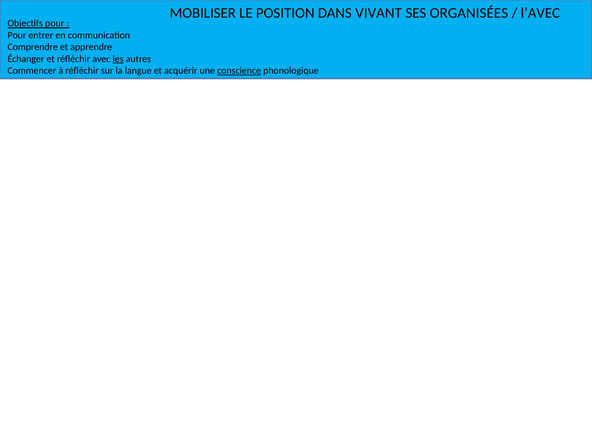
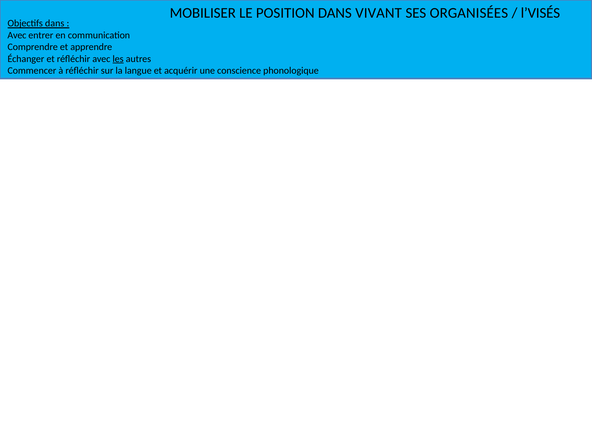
l’AVEC: l’AVEC -> l’VISÉS
Objectifs pour: pour -> dans
Pour at (17, 35): Pour -> Avec
conscience underline: present -> none
